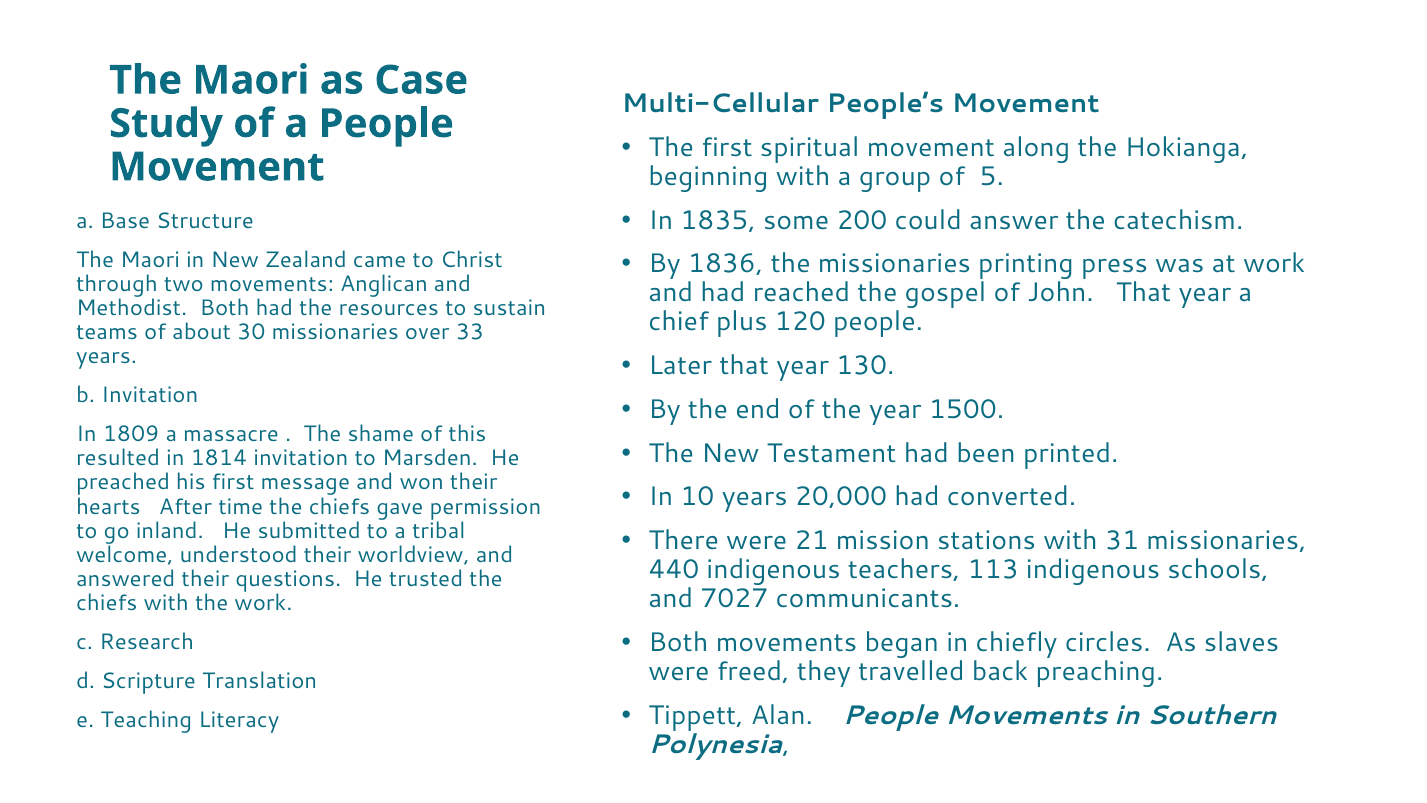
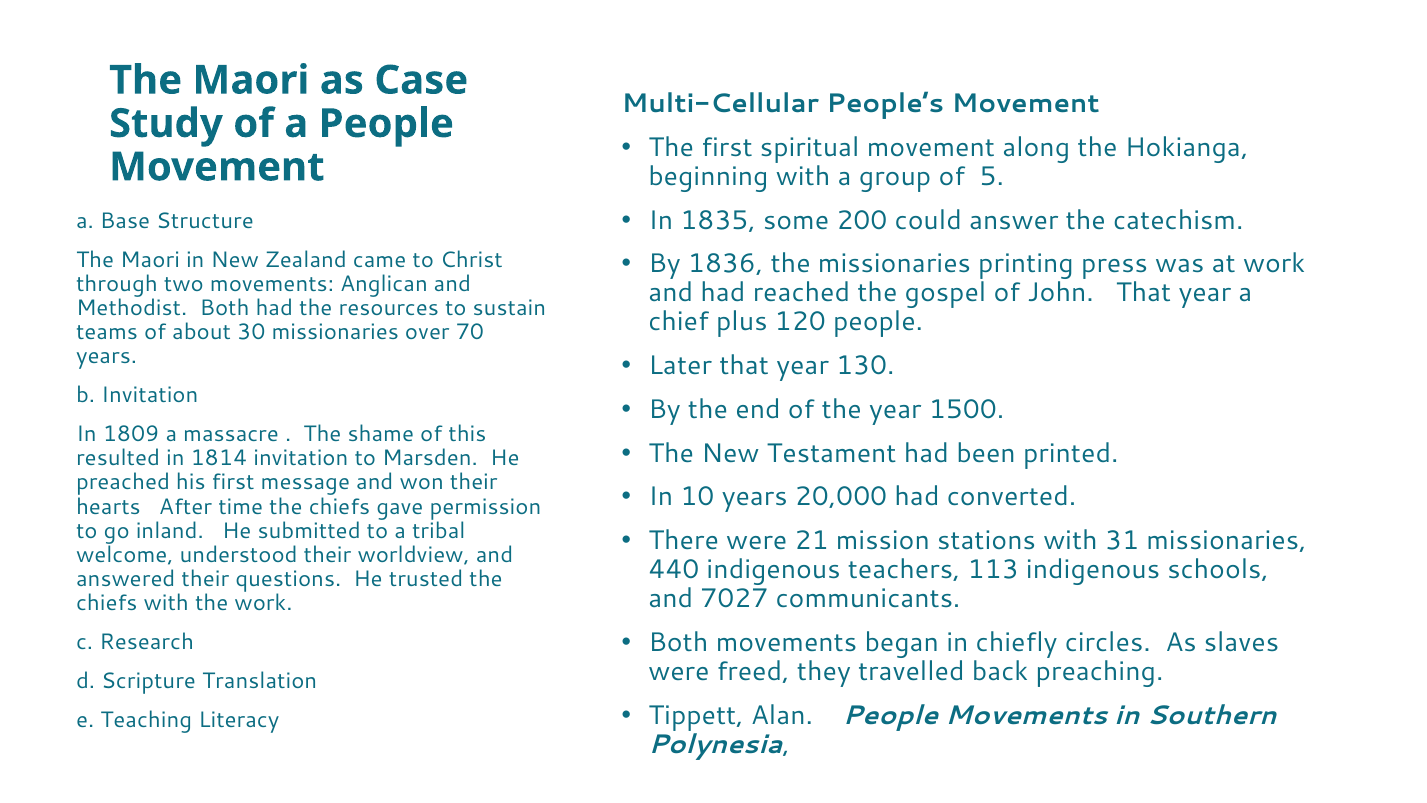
33: 33 -> 70
